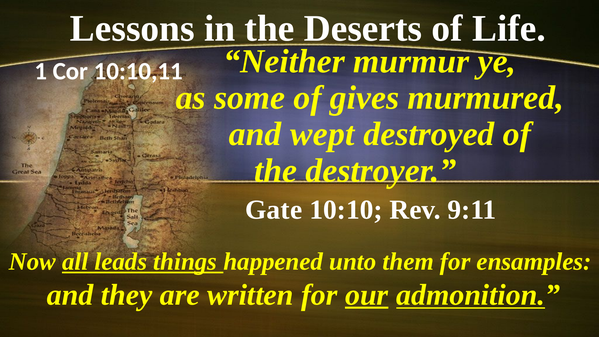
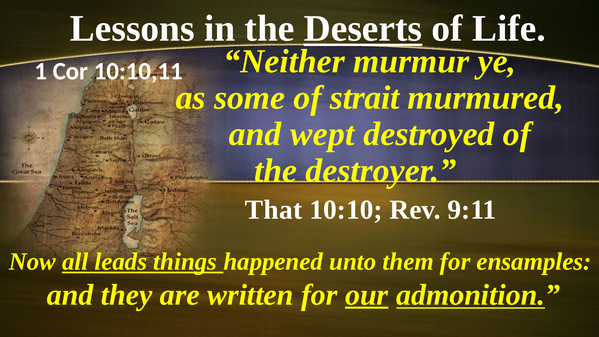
Deserts underline: none -> present
gives: gives -> strait
Gate: Gate -> That
